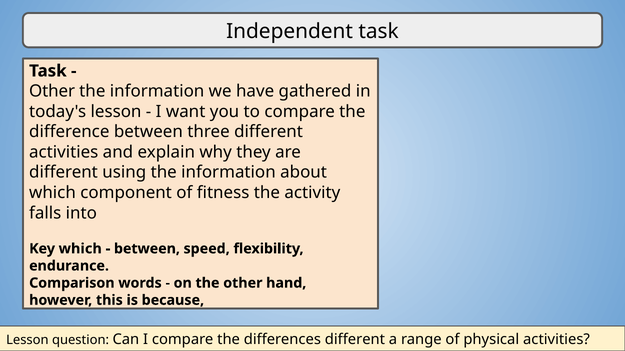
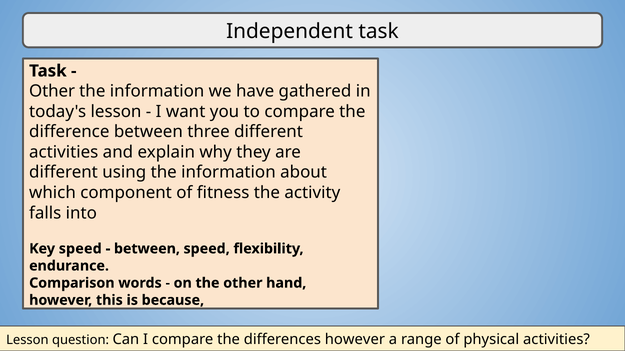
Key which: which -> speed
differences different: different -> however
